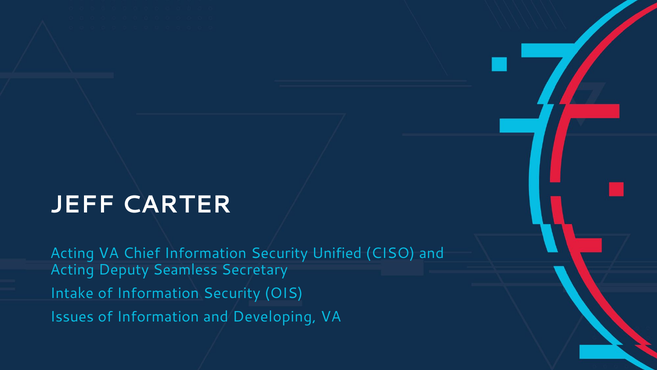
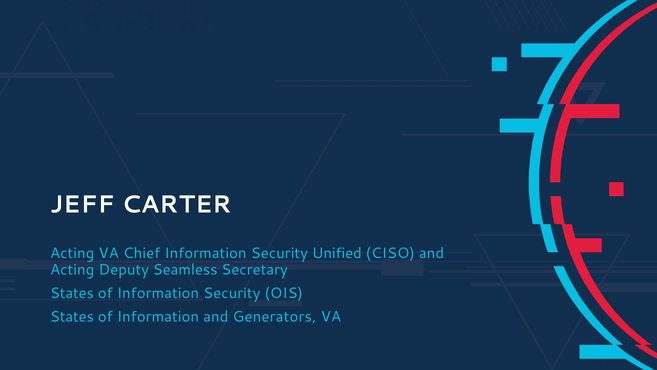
Intake at (72, 293): Intake -> States
Issues at (72, 317): Issues -> States
Developing: Developing -> Generators
